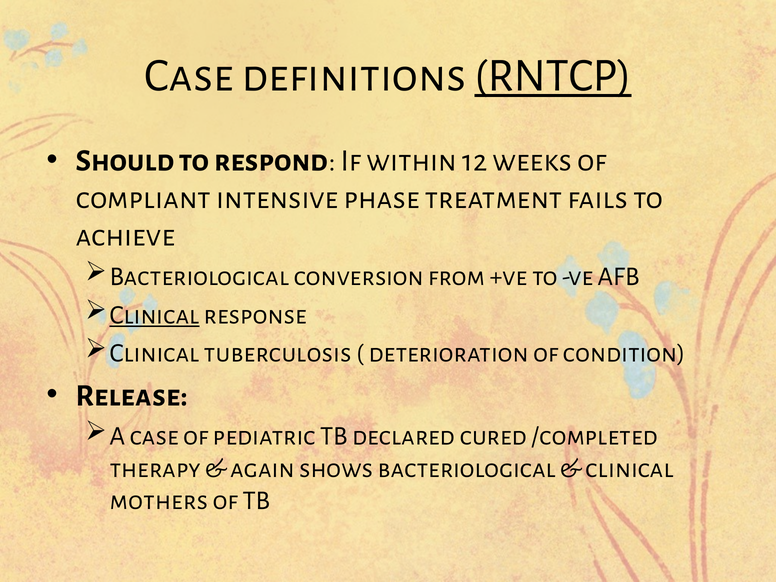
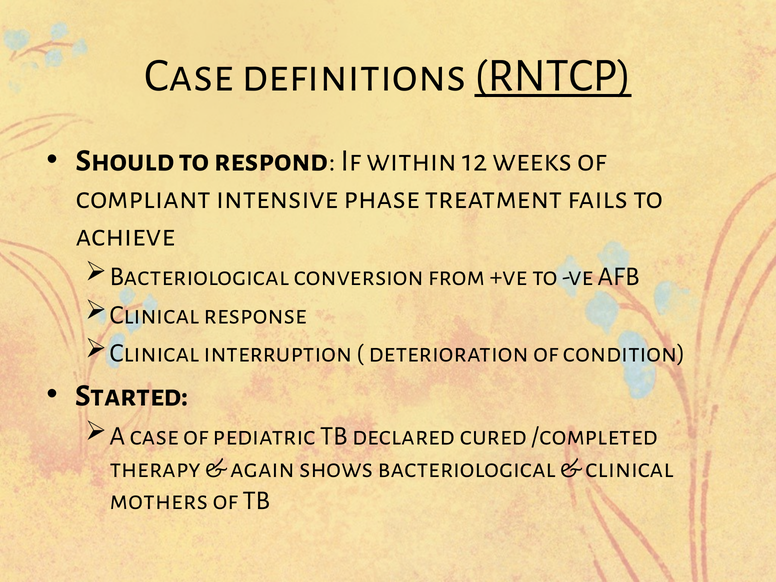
Clinical at (155, 315) underline: present -> none
tuberculosis: tuberculosis -> interruption
Release: Release -> Started
